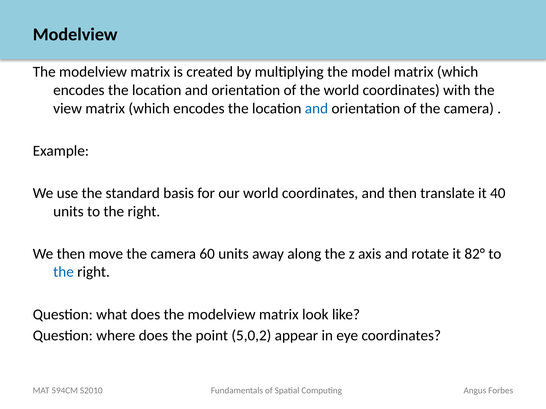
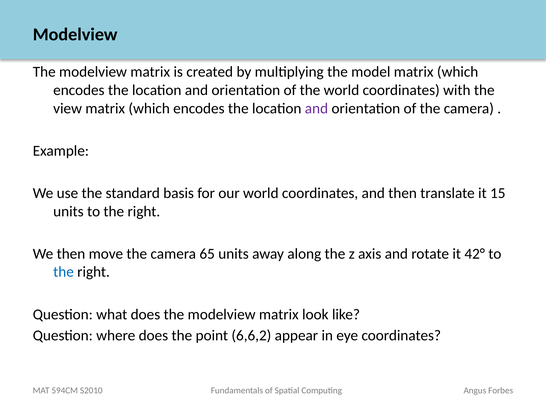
and at (316, 108) colour: blue -> purple
40: 40 -> 15
60: 60 -> 65
82°: 82° -> 42°
5,0,2: 5,0,2 -> 6,6,2
